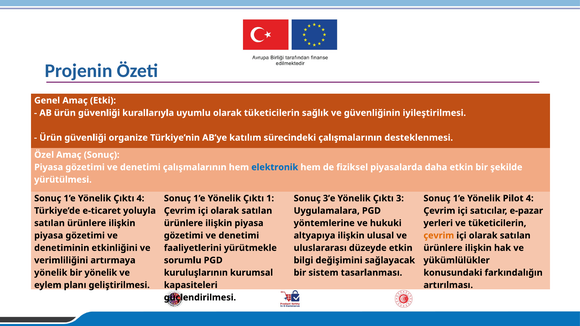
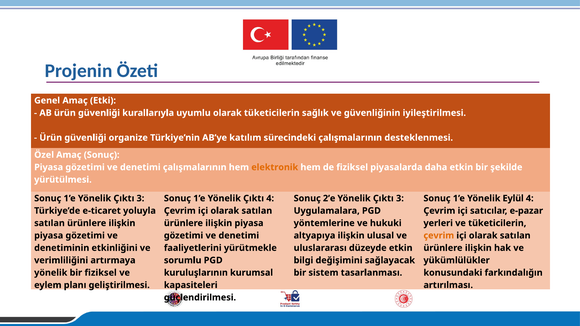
elektronik colour: blue -> orange
1’e Yönelik Çıktı 4: 4 -> 3
Çıktı 1: 1 -> 4
3’e: 3’e -> 2’e
Pilot: Pilot -> Eylül
bir yönelik: yönelik -> fiziksel
